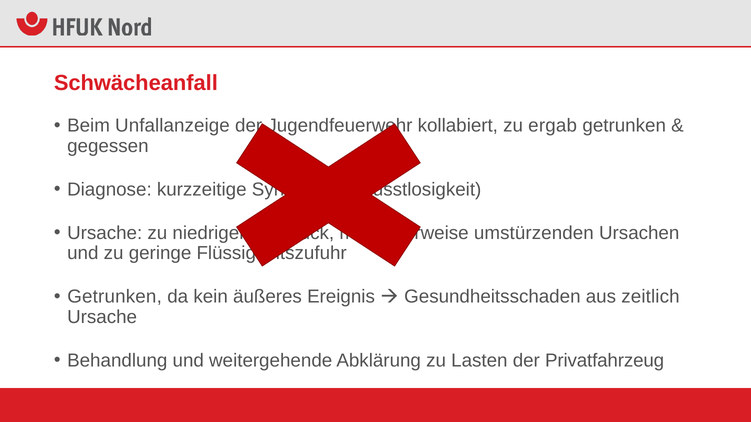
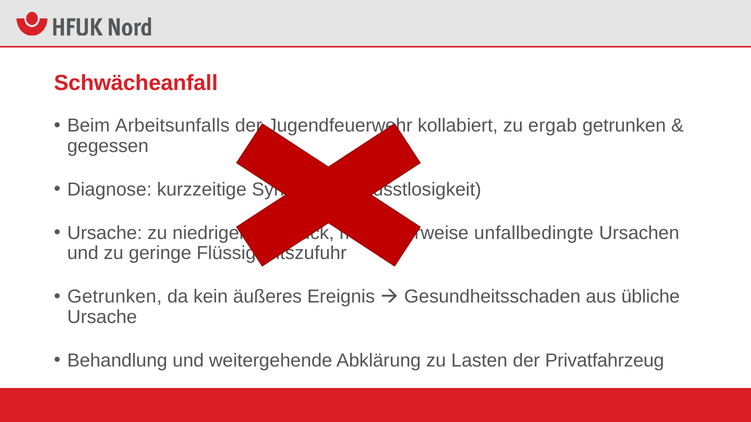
Unfallanzeige: Unfallanzeige -> Arbeitsunfalls
umstürzenden: umstürzenden -> unfallbedingte
zeitlich: zeitlich -> übliche
